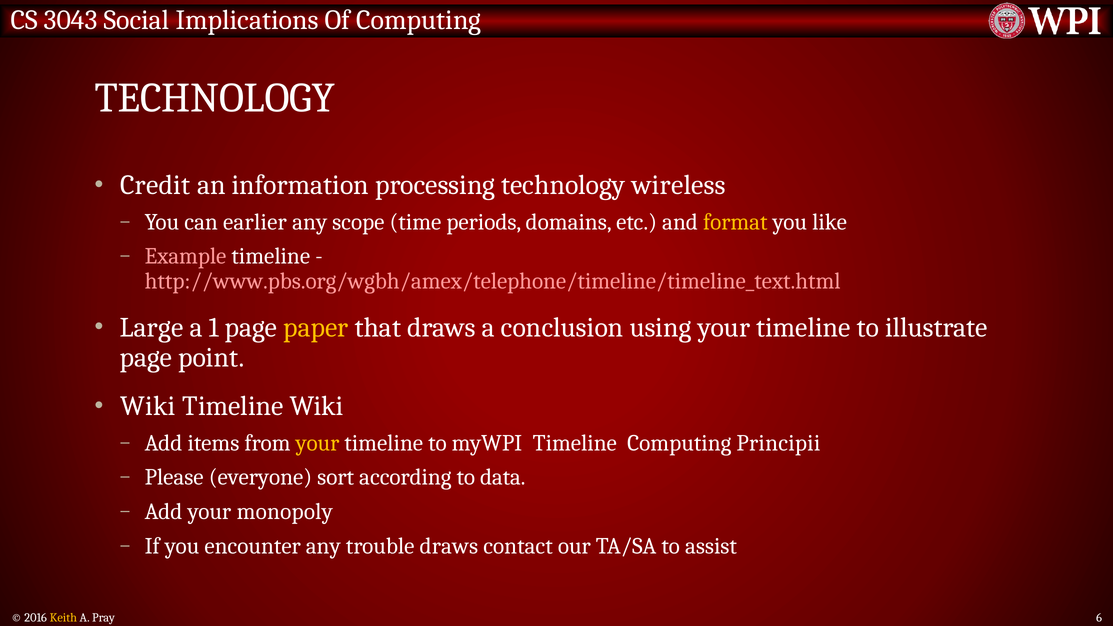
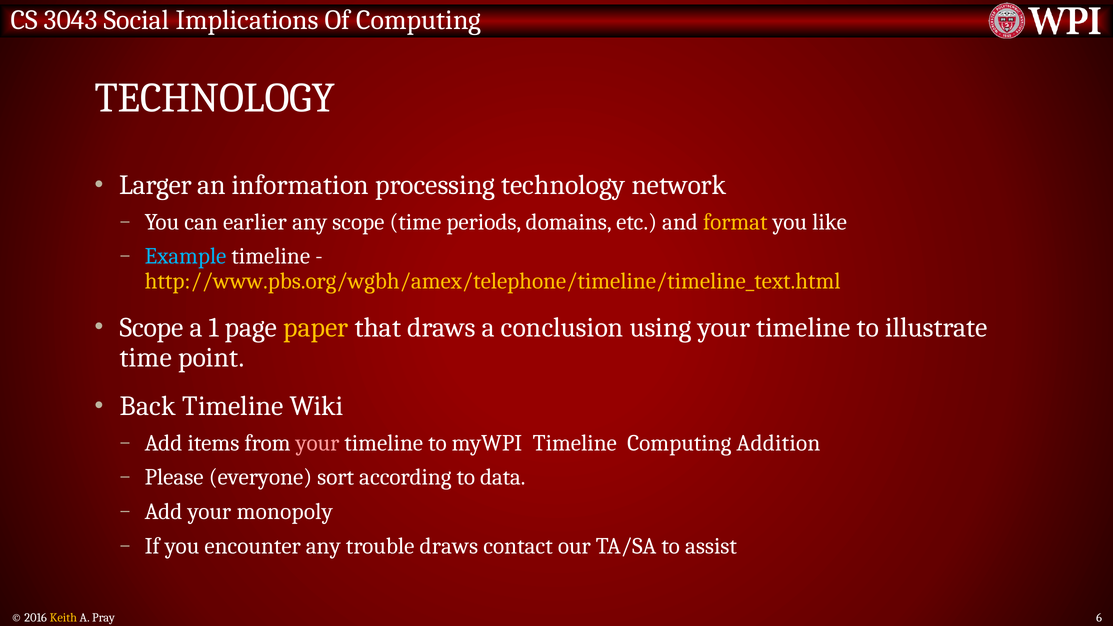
Credit: Credit -> Larger
wireless: wireless -> network
Example colour: pink -> light blue
http://www.pbs.org/wgbh/amex/telephone/timeline/timeline_text.html colour: pink -> yellow
Large at (152, 327): Large -> Scope
page at (146, 357): page -> time
Wiki at (148, 406): Wiki -> Back
your at (317, 443) colour: yellow -> pink
Principii: Principii -> Addition
